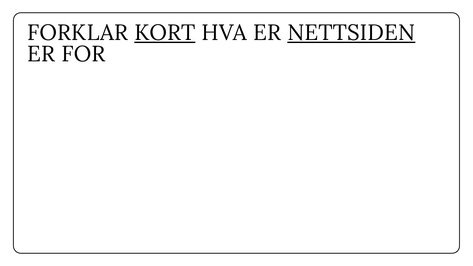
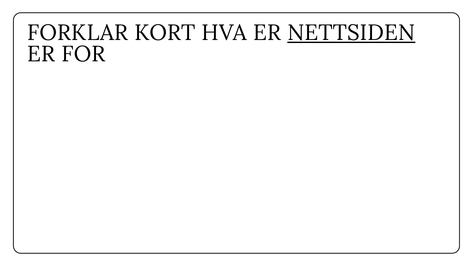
KORT underline: present -> none
